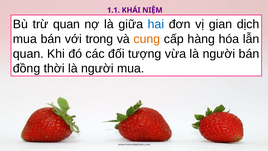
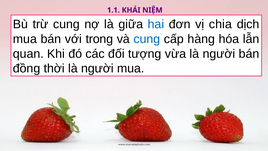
trừ quan: quan -> cung
gian: gian -> chia
cung at (147, 39) colour: orange -> blue
